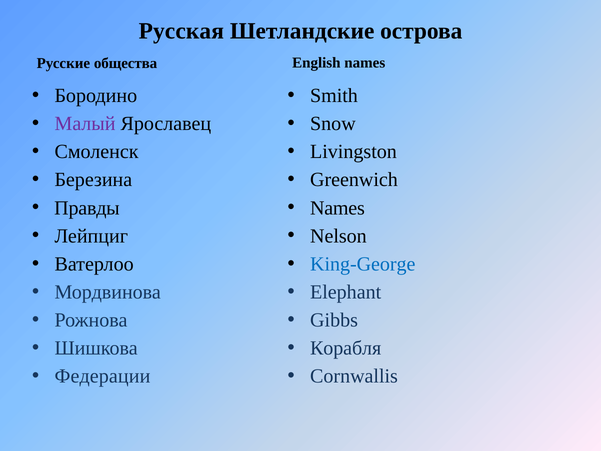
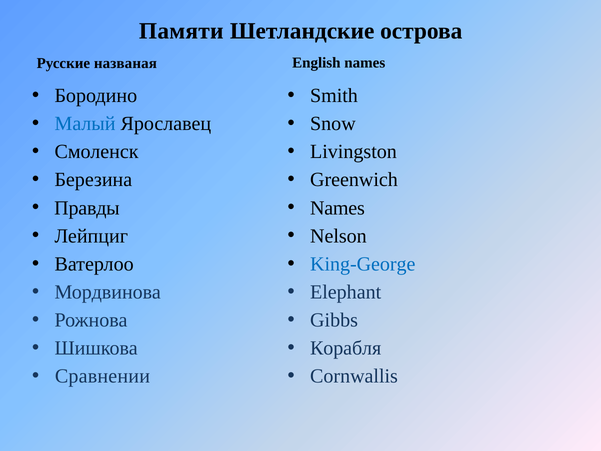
Русская: Русская -> Памяти
общества: общества -> названая
Малый colour: purple -> blue
Федерации: Федерации -> Сравнении
